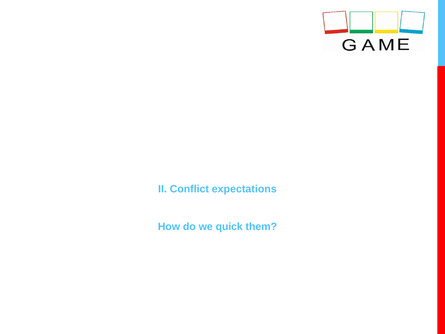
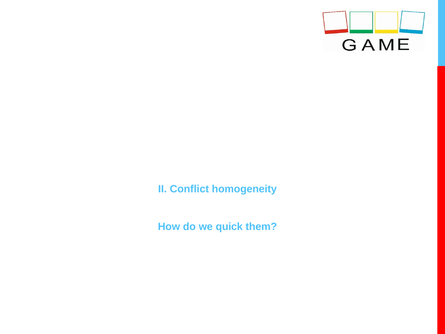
expectations: expectations -> homogeneity
